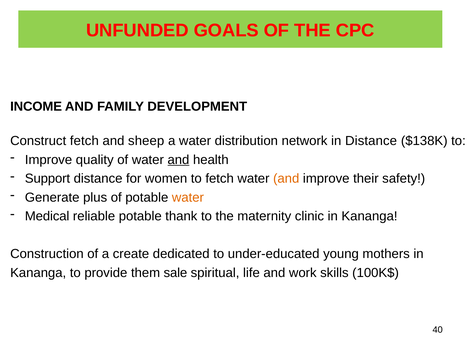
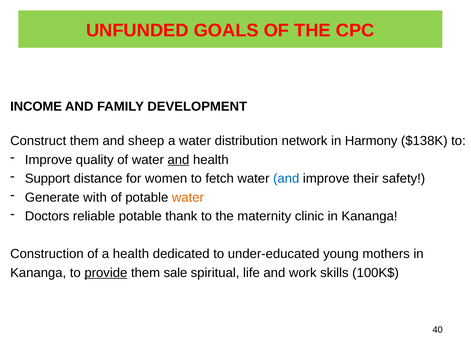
Construct fetch: fetch -> them
in Distance: Distance -> Harmony
and at (286, 179) colour: orange -> blue
plus: plus -> with
Medical: Medical -> Doctors
a create: create -> health
provide underline: none -> present
